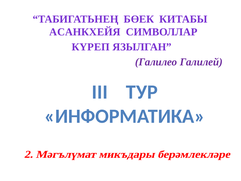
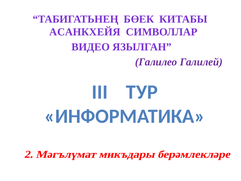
КҮРЕП: КҮРЕП -> ВИДЕО
